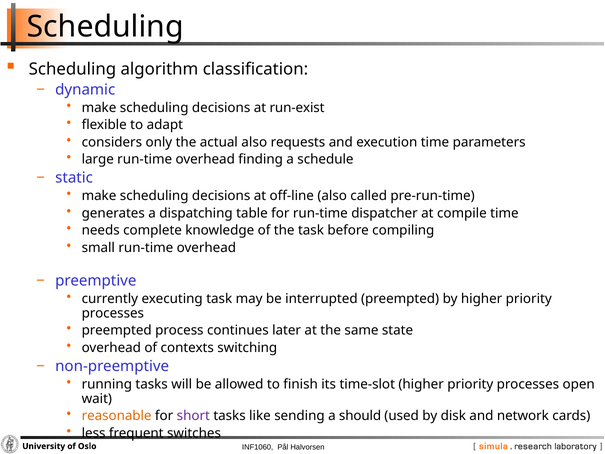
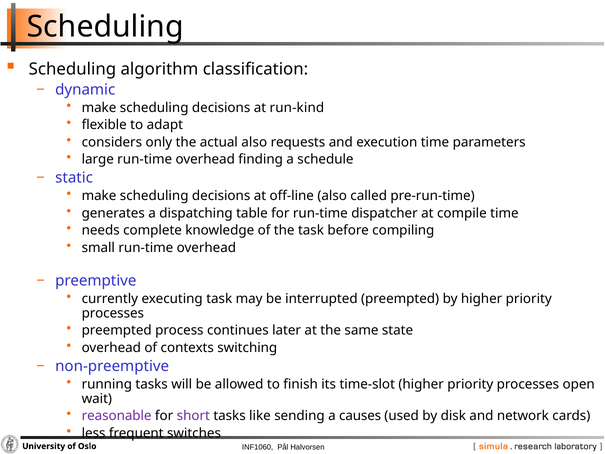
run-exist: run-exist -> run-kind
reasonable colour: orange -> purple
should: should -> causes
